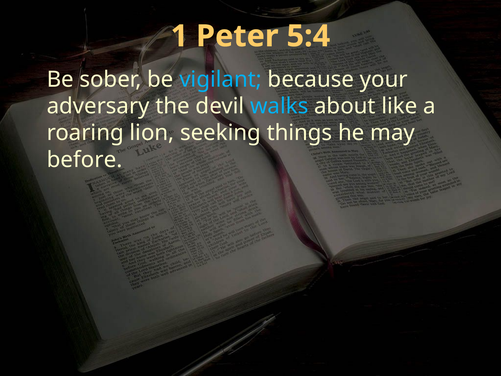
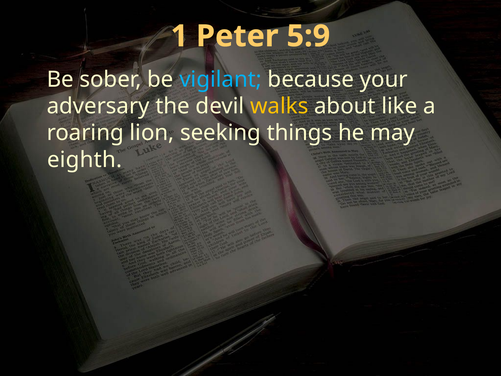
5:4: 5:4 -> 5:9
walks colour: light blue -> yellow
before: before -> eighth
